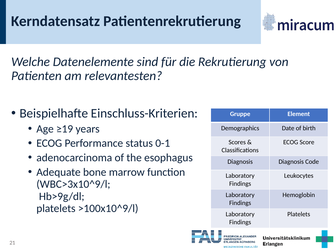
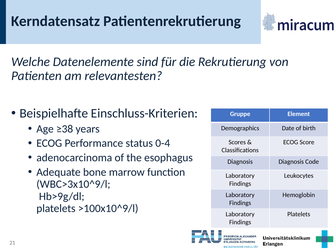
≥19: ≥19 -> ≥38
0-1: 0-1 -> 0-4
